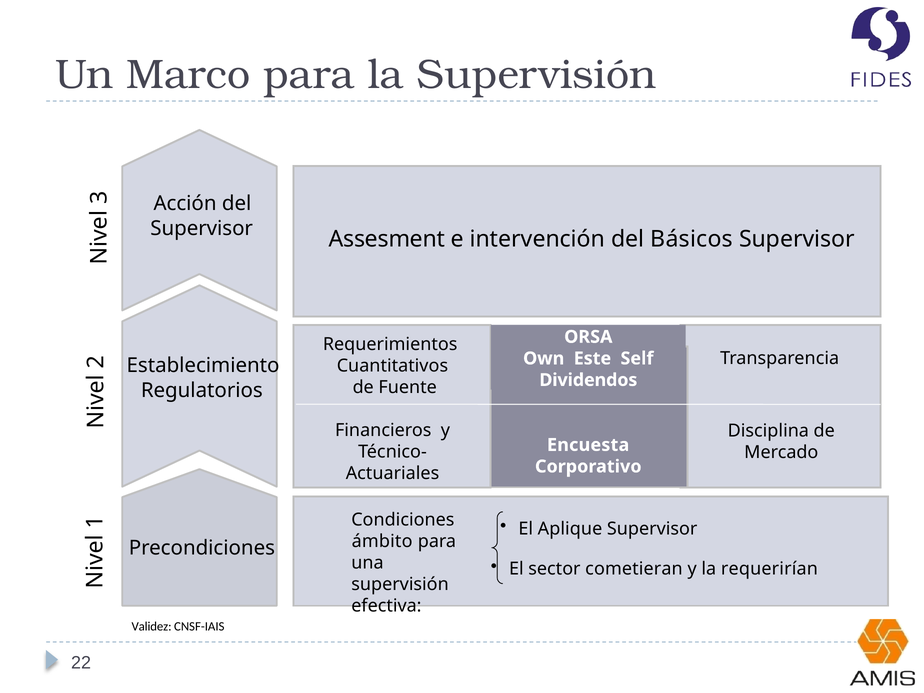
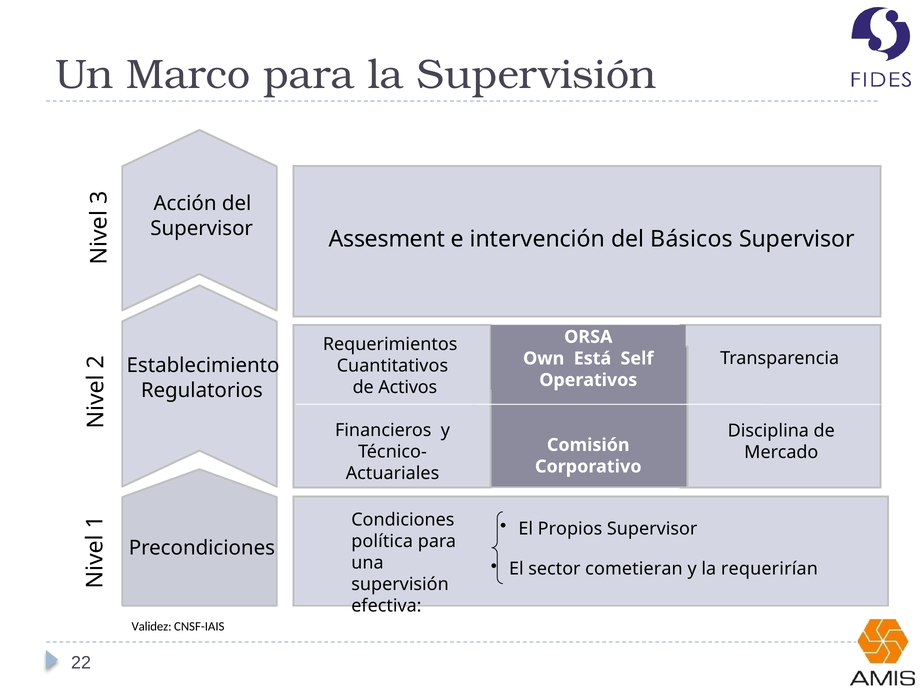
Este: Este -> Está
Dividendos: Dividendos -> Operativos
Fuente: Fuente -> Activos
Encuesta: Encuesta -> Comisión
Aplique: Aplique -> Propios
ámbito: ámbito -> política
